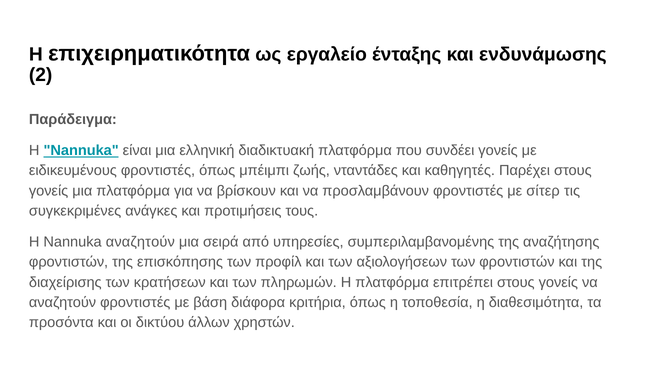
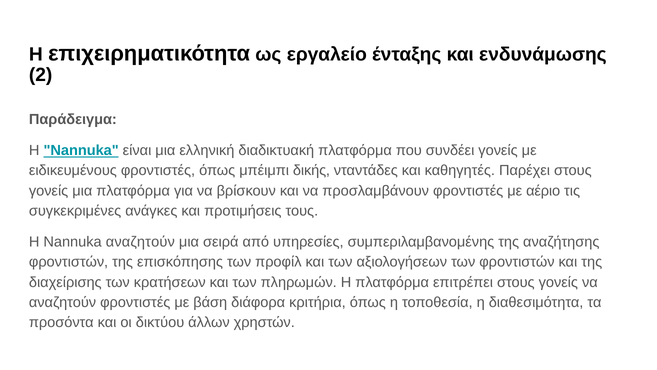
ζωής: ζωής -> δικής
σίτερ: σίτερ -> αέριο
